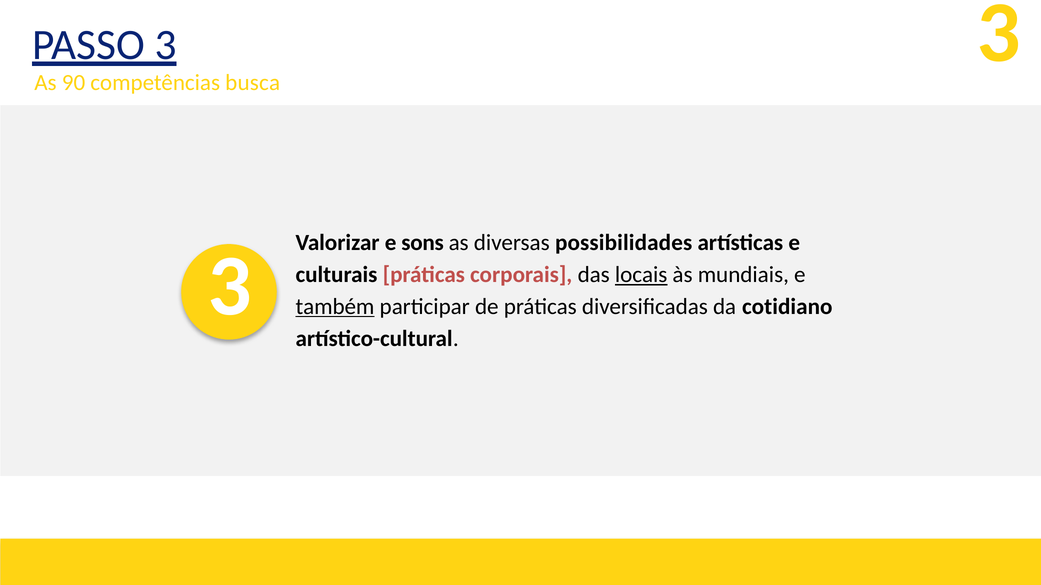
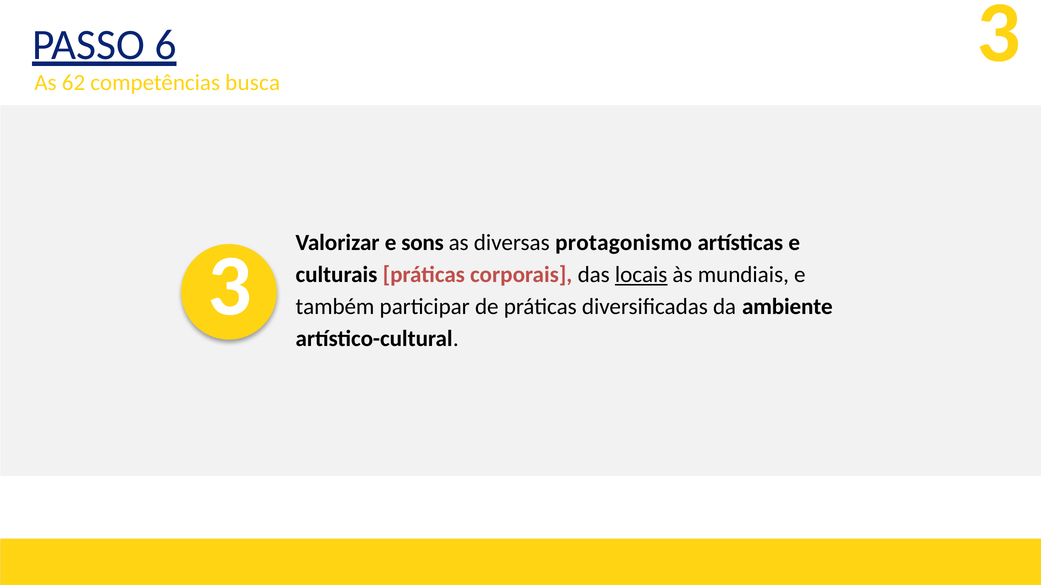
PASSO 3: 3 -> 6
90: 90 -> 62
possibilidades: possibilidades -> protagonismo
também underline: present -> none
cotidiano: cotidiano -> ambiente
